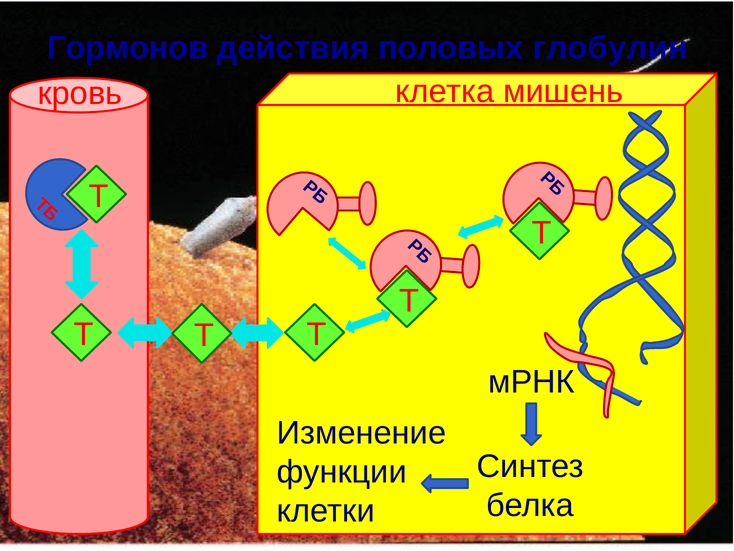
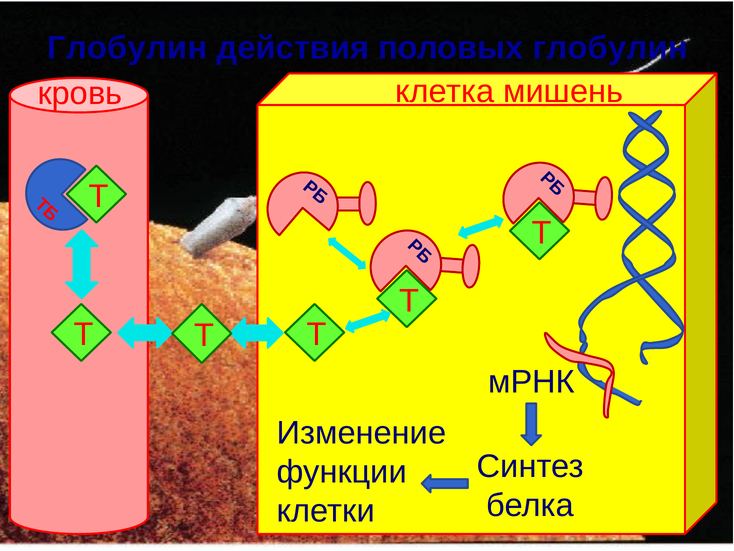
Гормонов at (128, 48): Гормонов -> Глобулин
